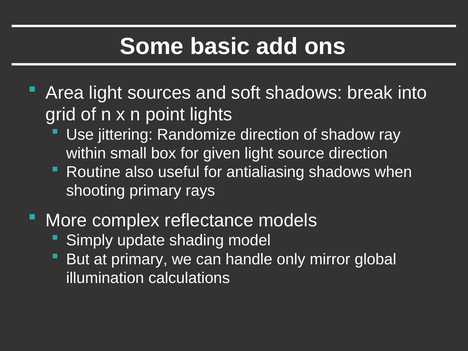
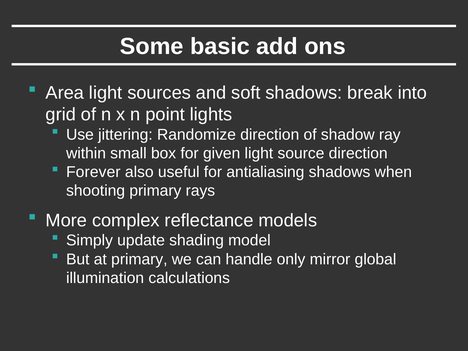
Routine: Routine -> Forever
